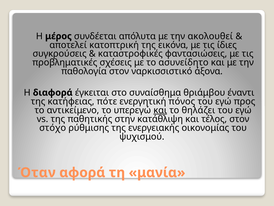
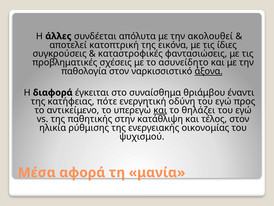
μέρος: μέρος -> άλλες
άξονα underline: none -> present
πόνος: πόνος -> οδύνη
στόχο: στόχο -> ηλικία
Όταν: Όταν -> Μέσα
